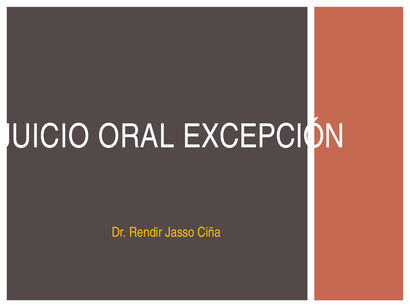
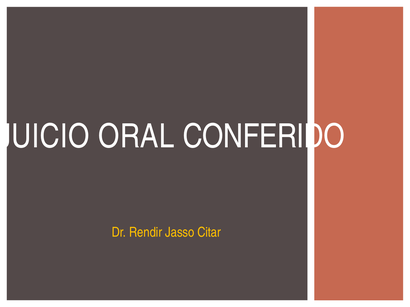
EXCEPCIÓN: EXCEPCIÓN -> CONFERIDO
Ciña: Ciña -> Citar
